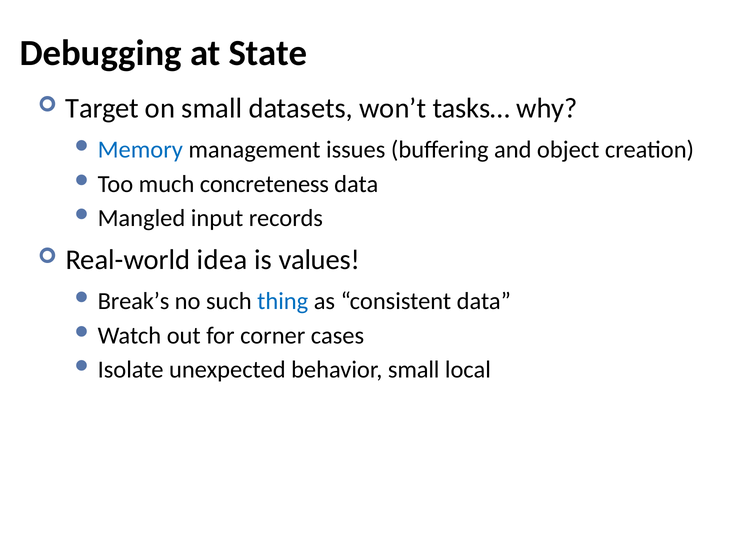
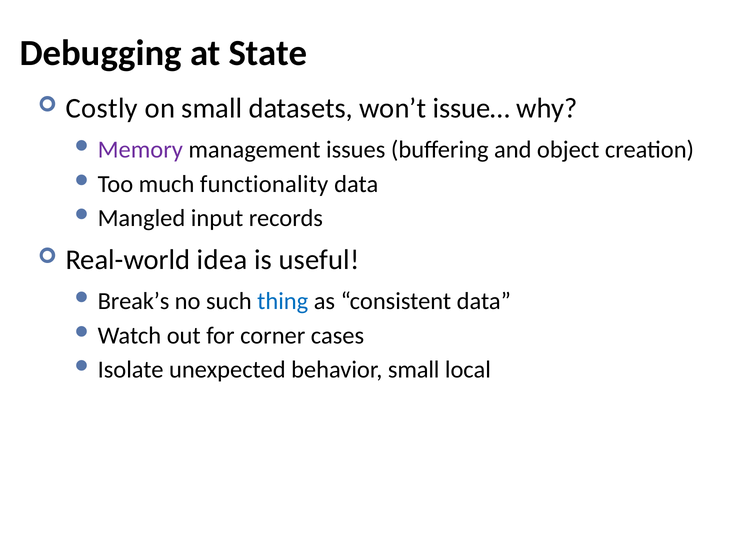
Target: Target -> Costly
tasks…: tasks… -> issue…
Memory colour: blue -> purple
concreteness: concreteness -> functionality
values: values -> useful
